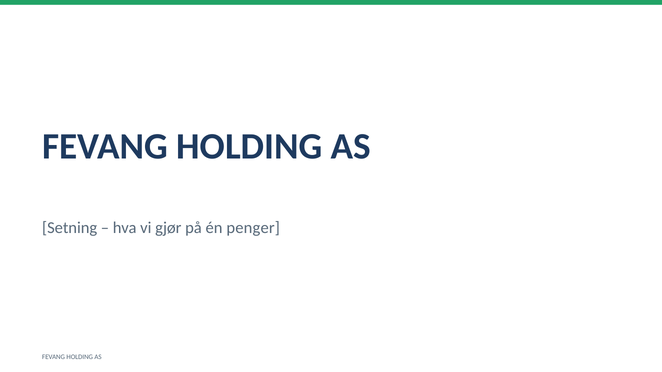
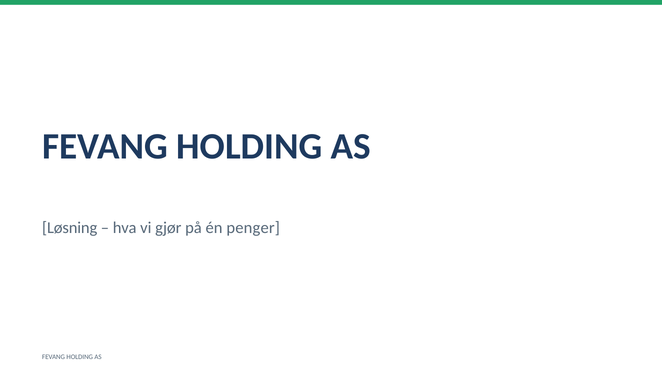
Setning: Setning -> Løsning
